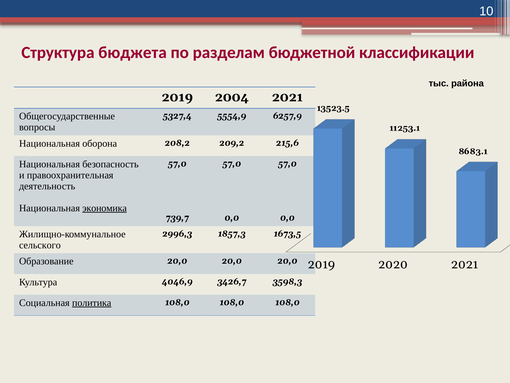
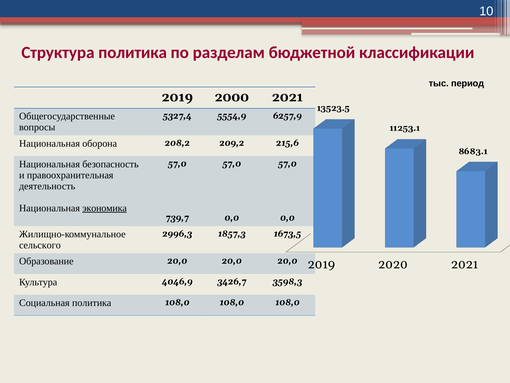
Структура бюджета: бюджета -> политика
района: района -> период
2004: 2004 -> 2000
политика at (92, 302) underline: present -> none
